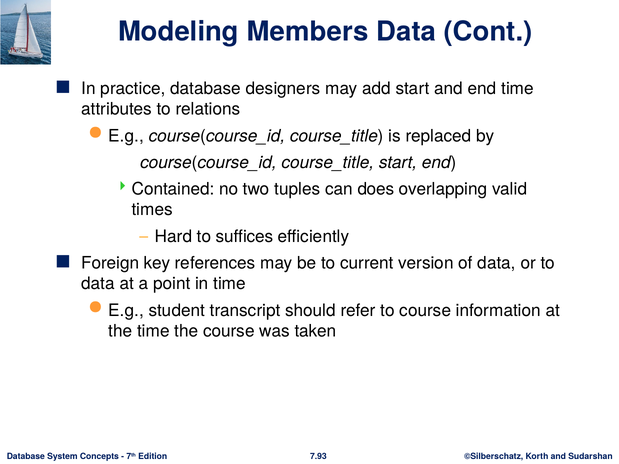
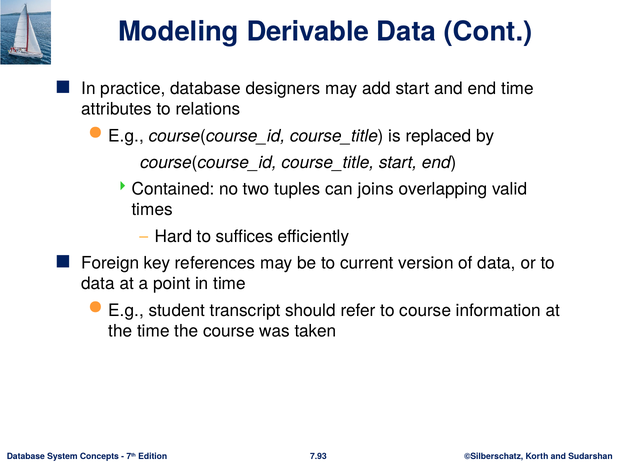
Members: Members -> Derivable
does: does -> joins
